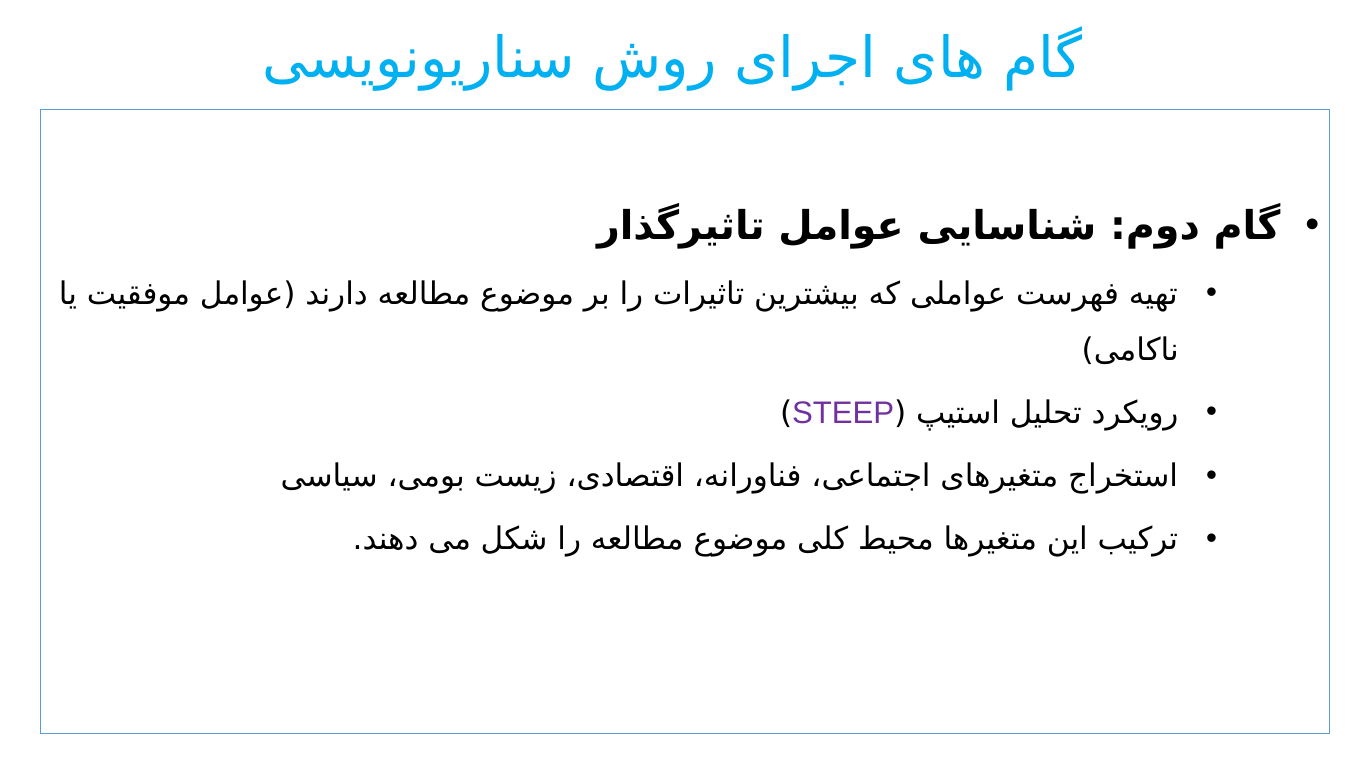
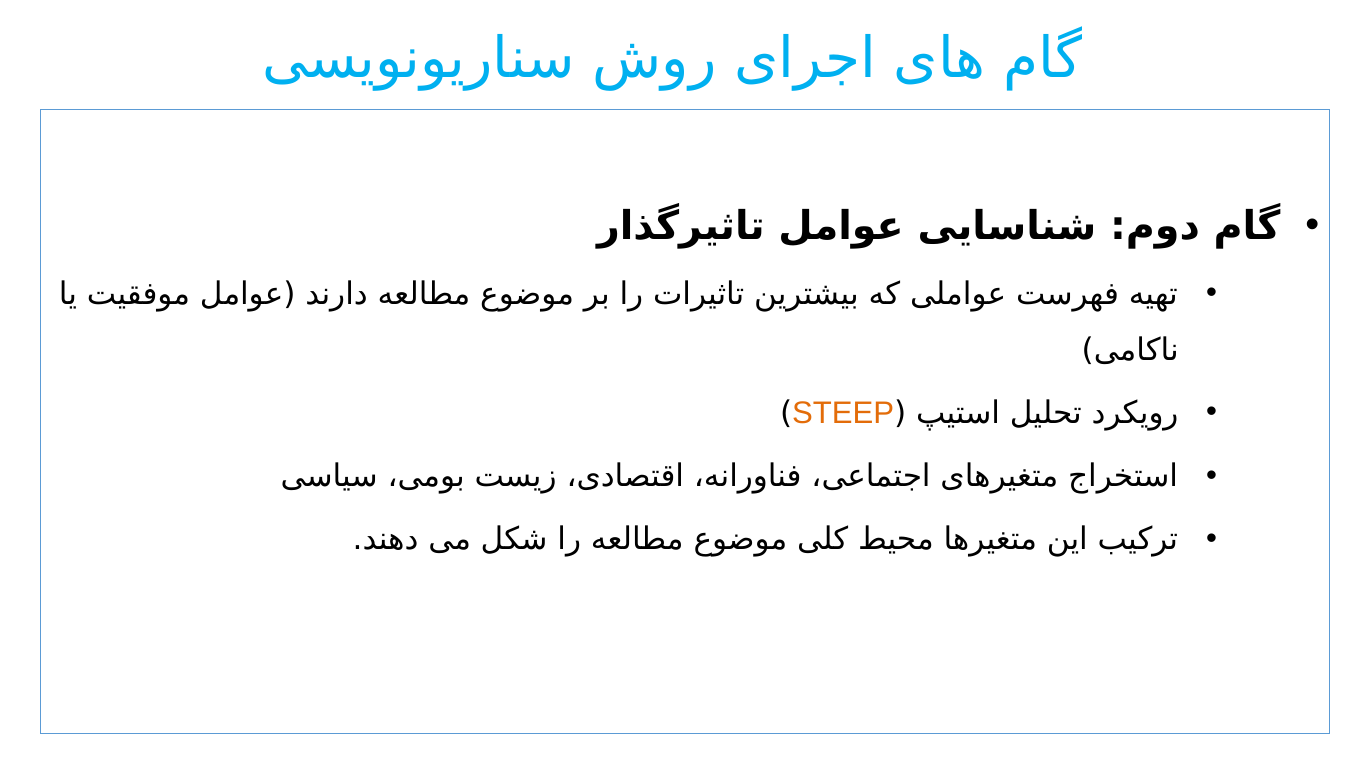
STEEP colour: purple -> orange
